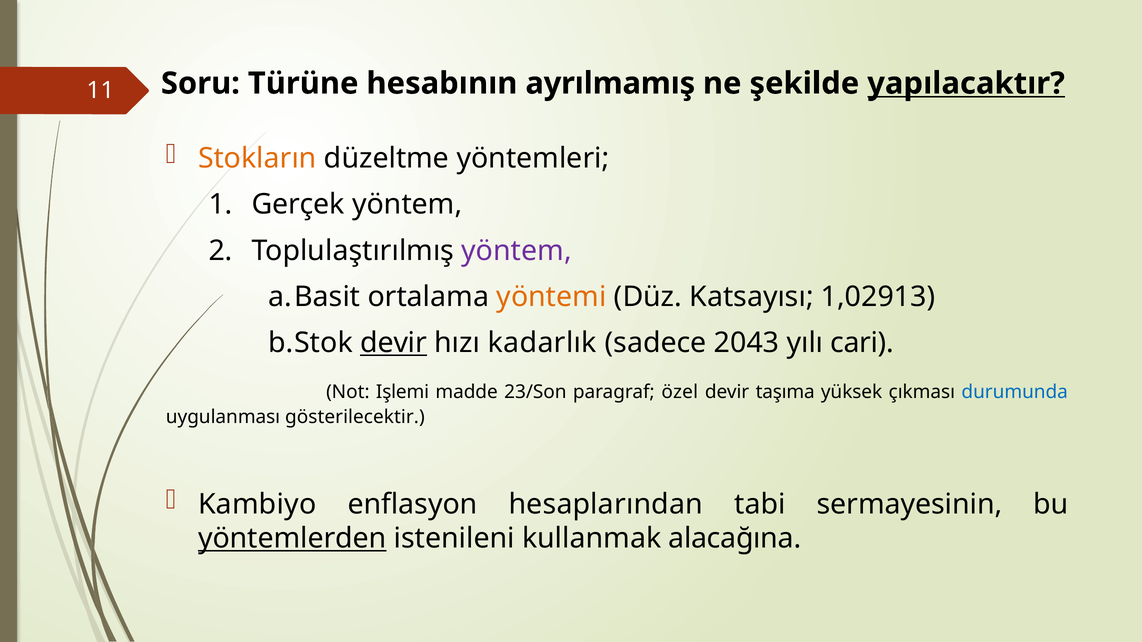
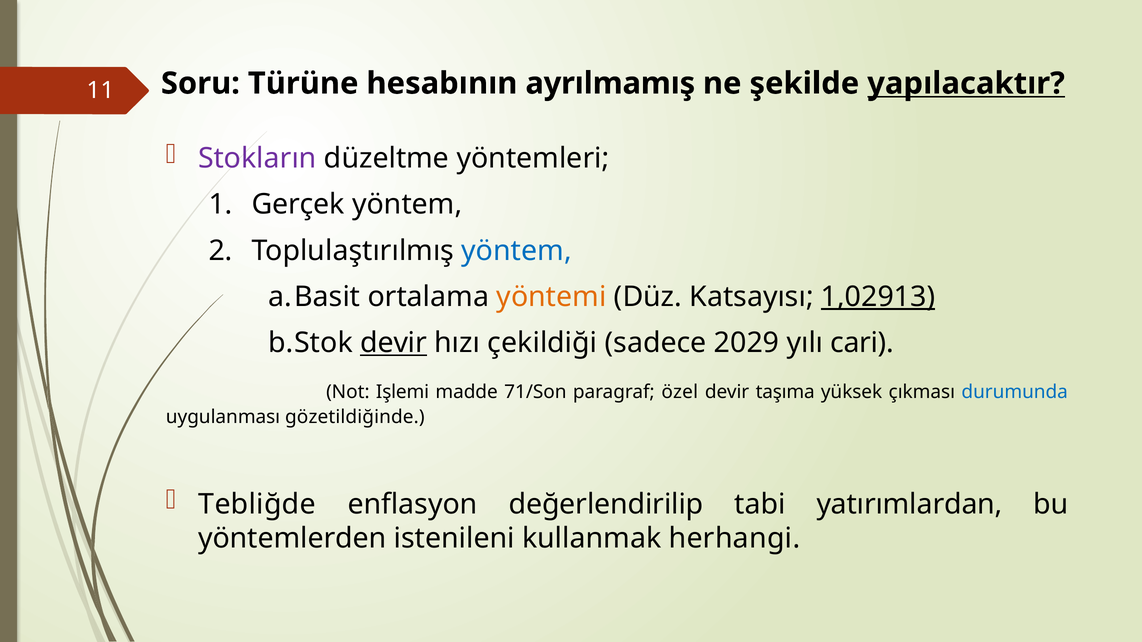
Stokların colour: orange -> purple
yöntem at (517, 251) colour: purple -> blue
1,02913 underline: none -> present
kadarlık: kadarlık -> çekildiği
2043: 2043 -> 2029
23/Son: 23/Son -> 71/Son
gösterilecektir: gösterilecektir -> gözetildiğinde
Kambiyo: Kambiyo -> Tebliğde
hesaplarından: hesaplarından -> değerlendirilip
sermayesinin: sermayesinin -> yatırımlardan
yöntemlerden underline: present -> none
alacağına: alacağına -> herhangi
